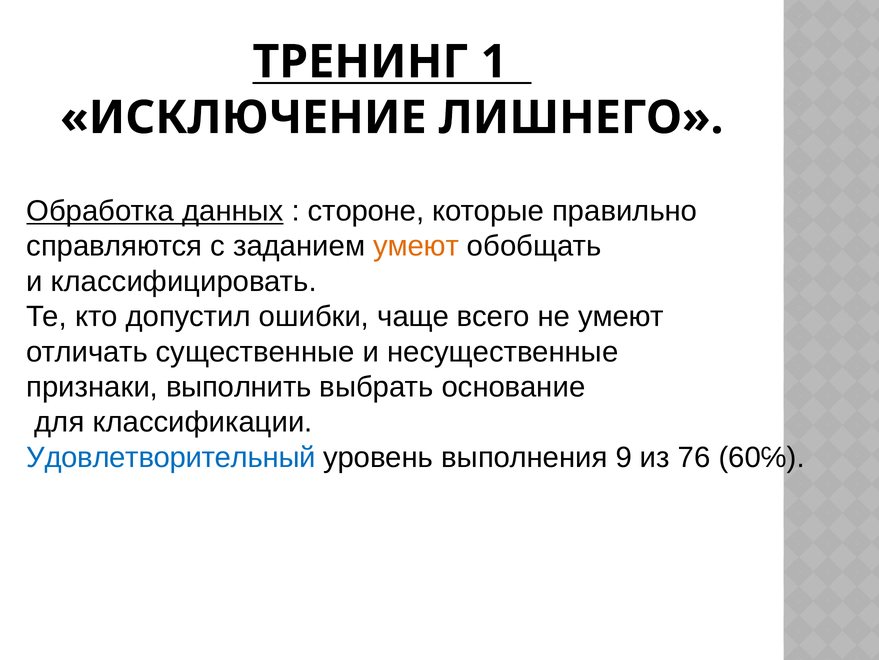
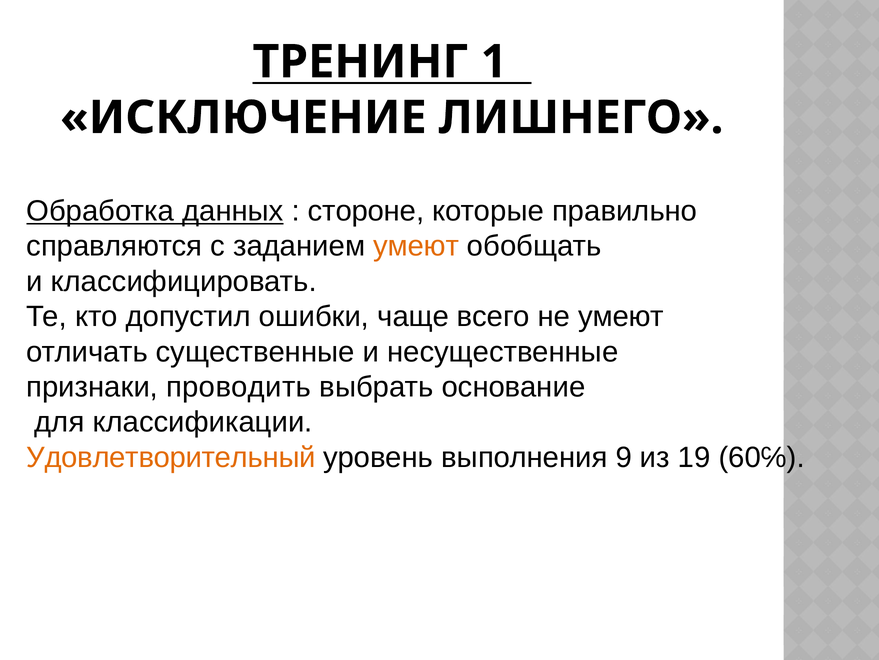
выполнить: выполнить -> проводить
Удовлетворительный colour: blue -> orange
76: 76 -> 19
